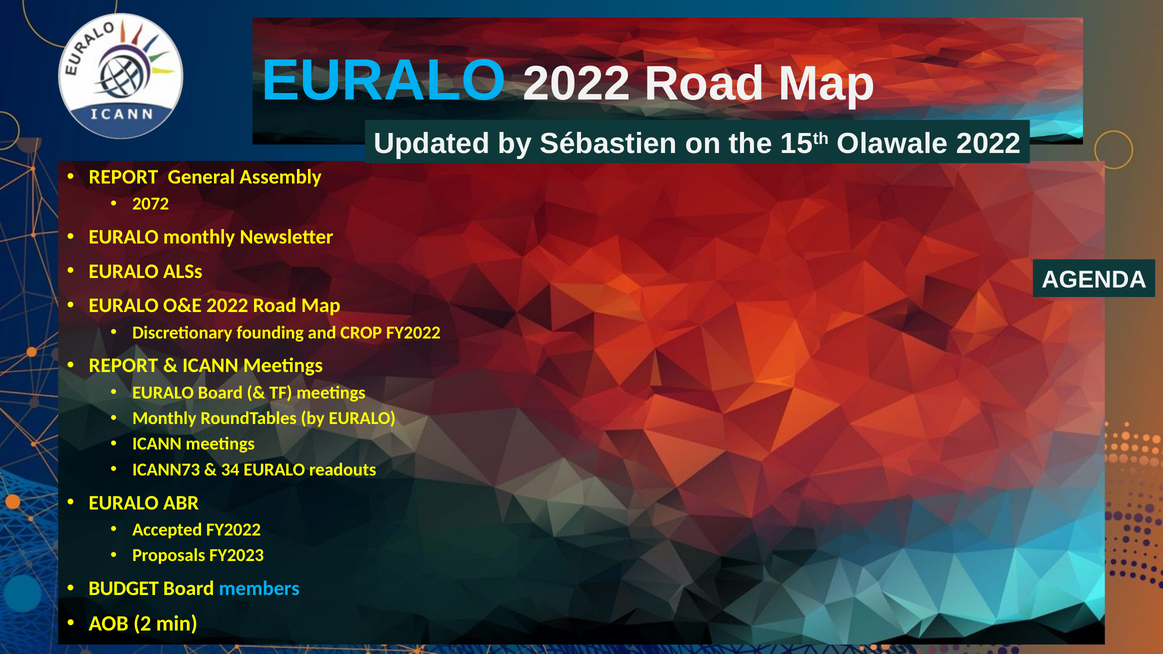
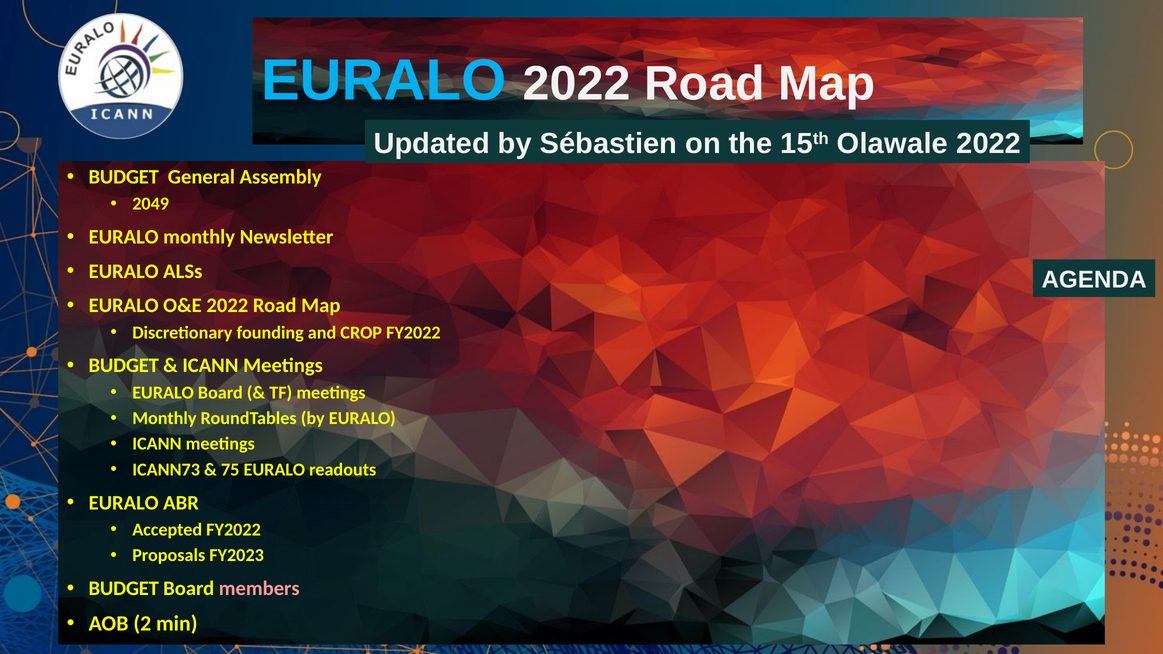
REPORT at (124, 177): REPORT -> BUDGET
2072: 2072 -> 2049
REPORT at (124, 366): REPORT -> BUDGET
34: 34 -> 75
members colour: light blue -> pink
